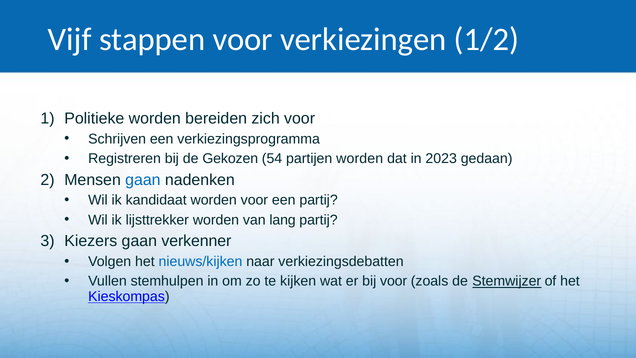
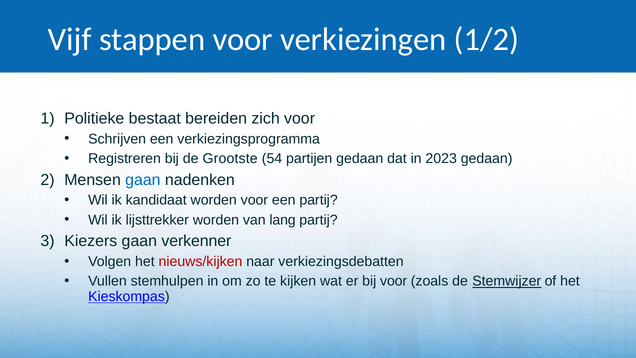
Politieke worden: worden -> bestaat
Gekozen: Gekozen -> Grootste
partijen worden: worden -> gedaan
nieuws/kijken colour: blue -> red
